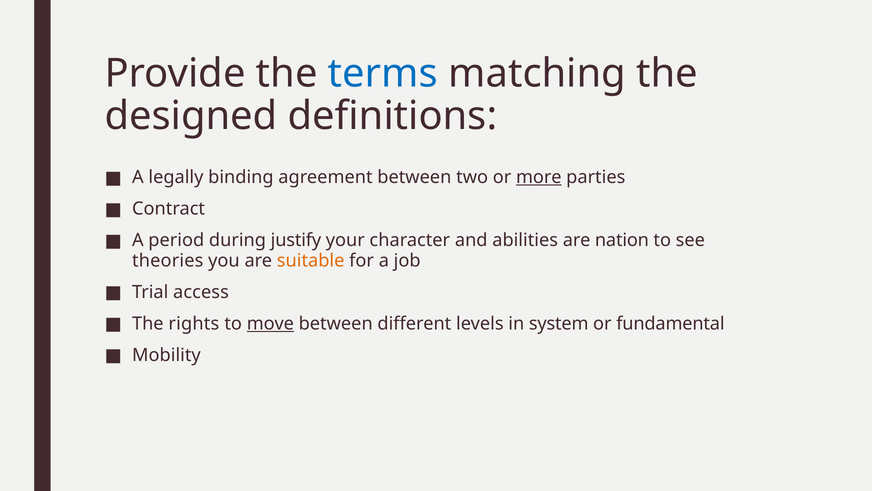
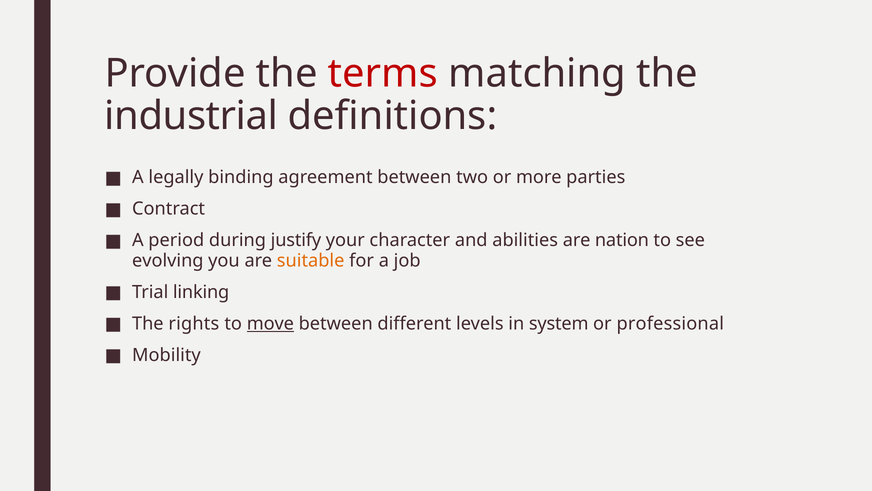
terms colour: blue -> red
designed: designed -> industrial
more underline: present -> none
theories: theories -> evolving
access: access -> linking
fundamental: fundamental -> professional
